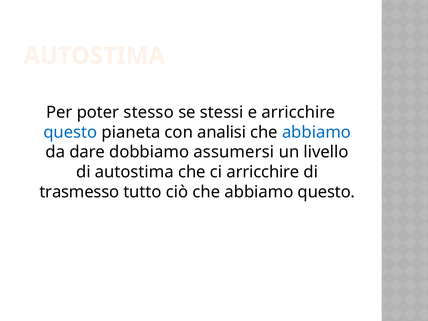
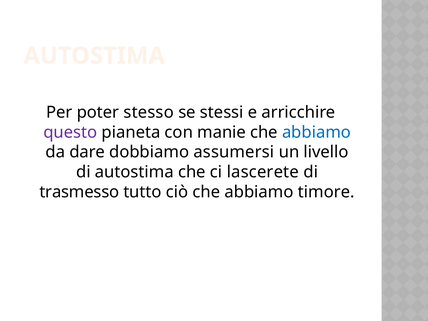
questo at (70, 132) colour: blue -> purple
analisi: analisi -> manie
ci arricchire: arricchire -> lascerete
abbiamo questo: questo -> timore
